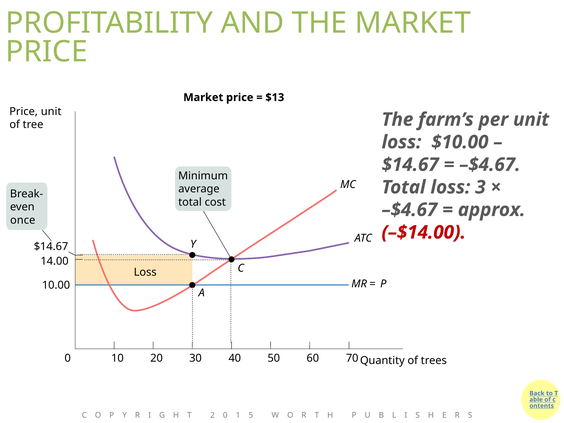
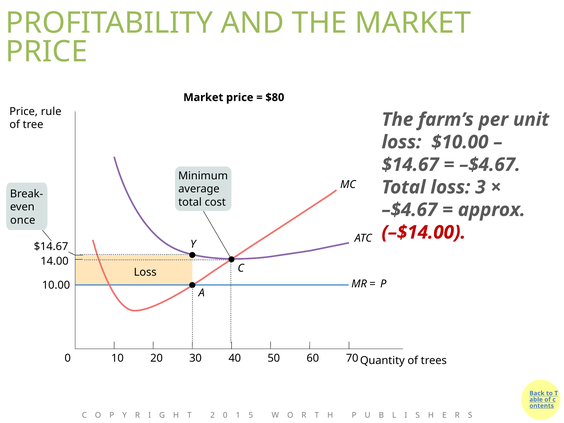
$13: $13 -> $80
Price unit: unit -> rule
